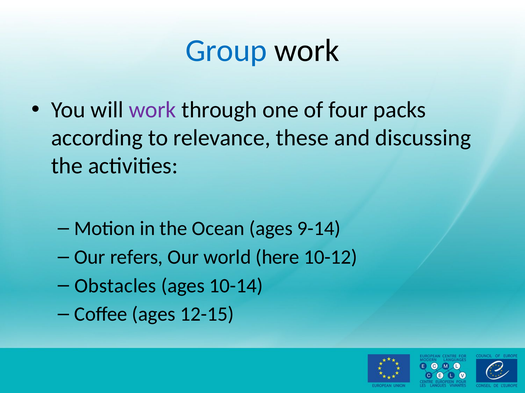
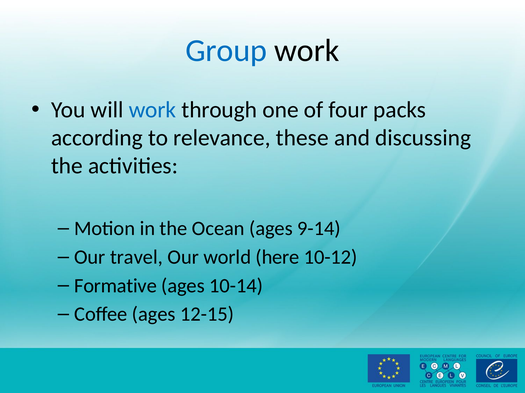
work at (152, 110) colour: purple -> blue
refers: refers -> travel
Obstacles: Obstacles -> Formative
